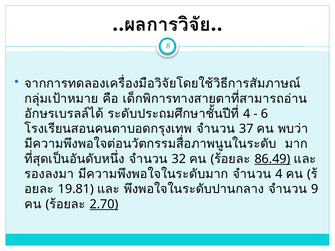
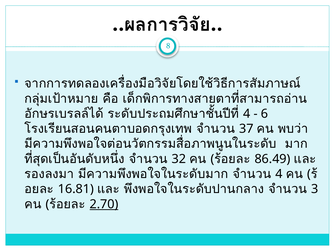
86.49 underline: present -> none
19.81: 19.81 -> 16.81
9: 9 -> 3
